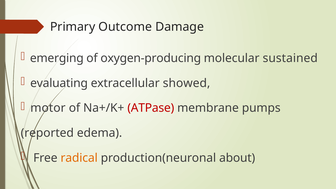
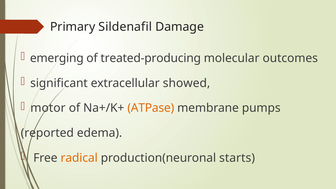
Outcome: Outcome -> Sildenafil
oxygen-producing: oxygen-producing -> treated-producing
sustained: sustained -> outcomes
evaluating: evaluating -> significant
ATPase colour: red -> orange
about: about -> starts
